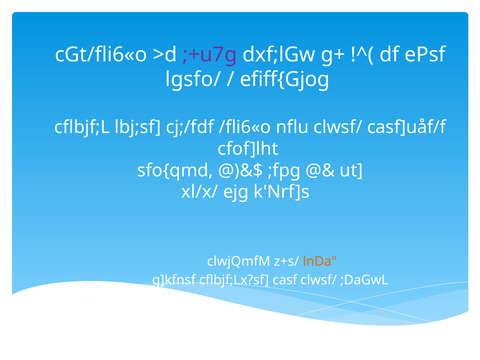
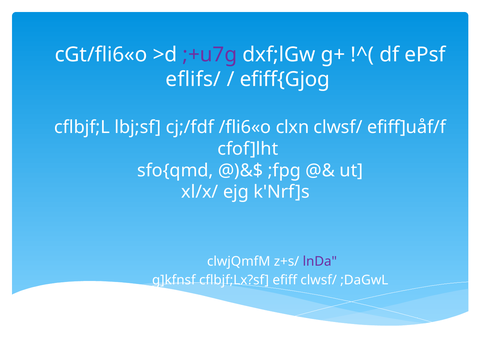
lgsfo/: lgsfo/ -> eflifs/
nflu: nflu -> clxn
casf]uåf/f: casf]uåf/f -> efiff]uåf/f
lnDa colour: orange -> purple
casf: casf -> efiff
